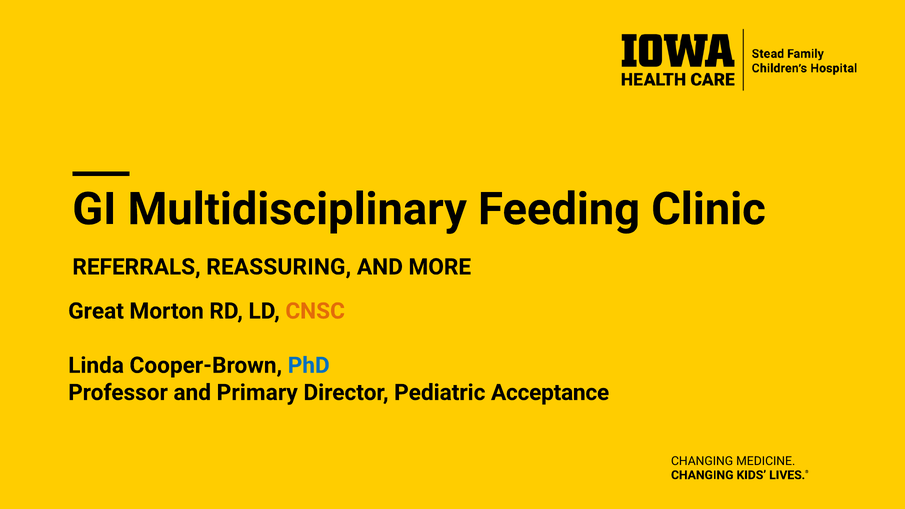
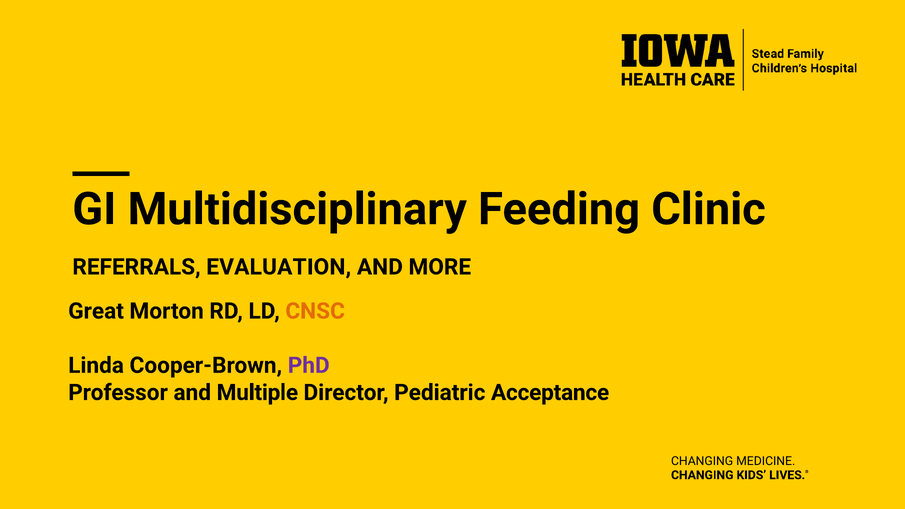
REASSURING: REASSURING -> EVALUATION
PhD colour: blue -> purple
Primary: Primary -> Multiple
